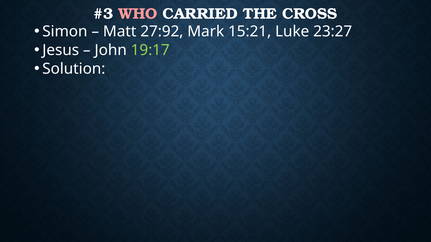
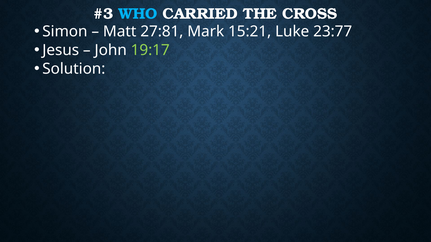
WHO colour: pink -> light blue
27:92: 27:92 -> 27:81
23:27: 23:27 -> 23:77
